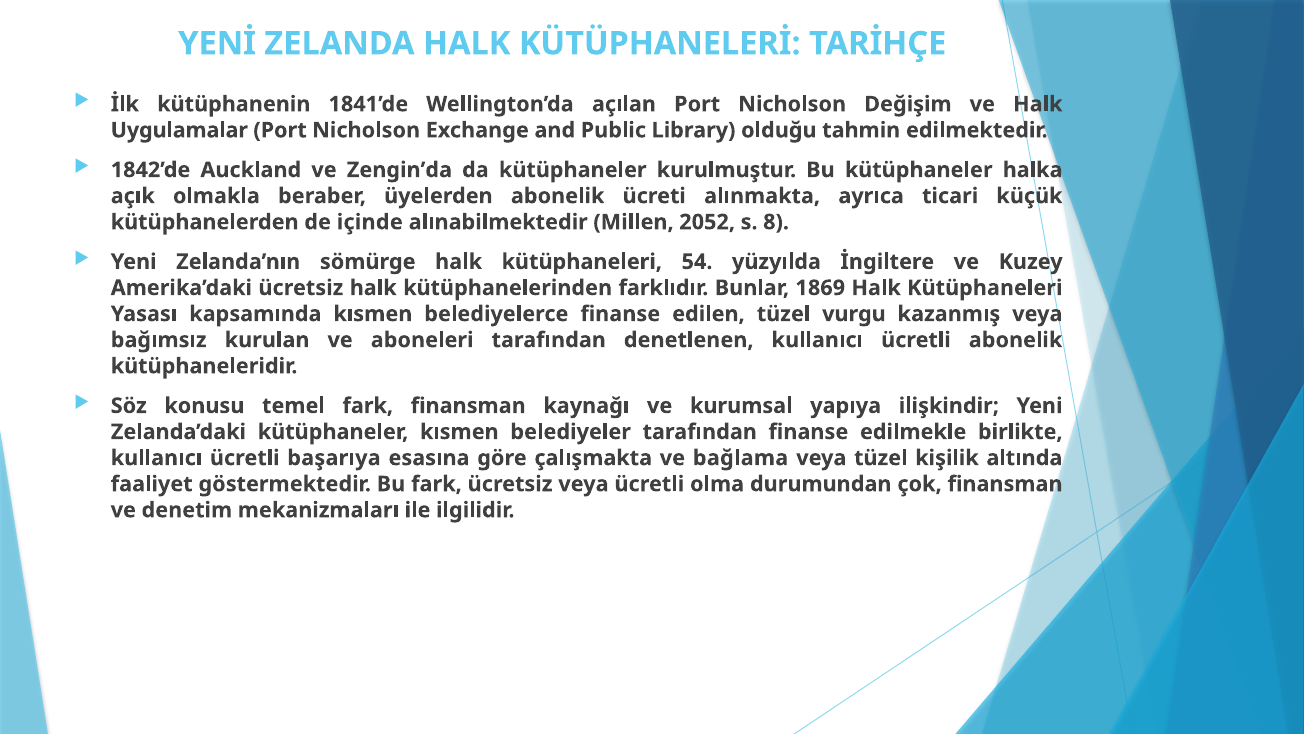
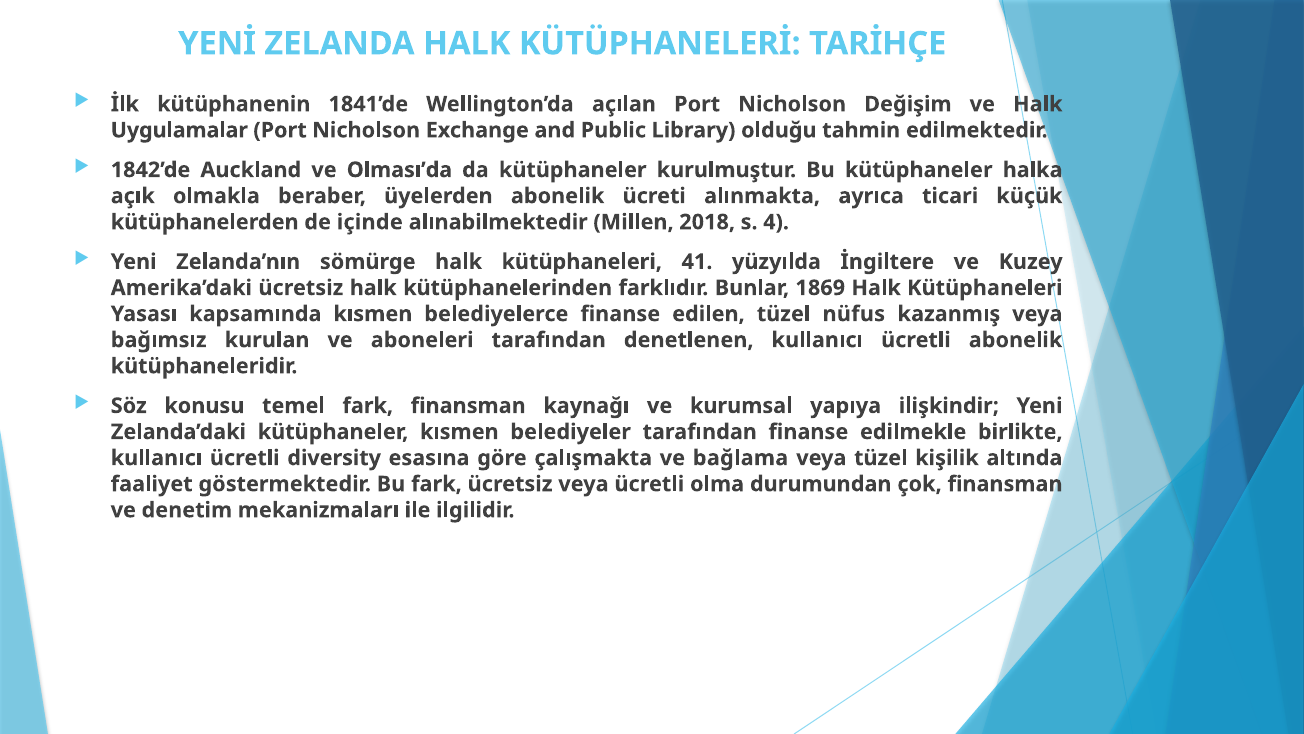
Zengin’da: Zengin’da -> Olması’da
2052: 2052 -> 2018
8: 8 -> 4
54: 54 -> 41
vurgu: vurgu -> nüfus
başarıya: başarıya -> diversity
